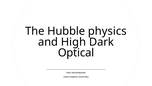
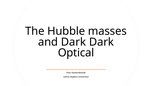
physics: physics -> masses
and High: High -> Dark
